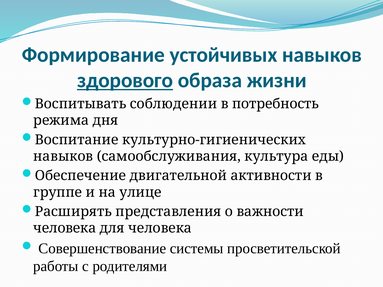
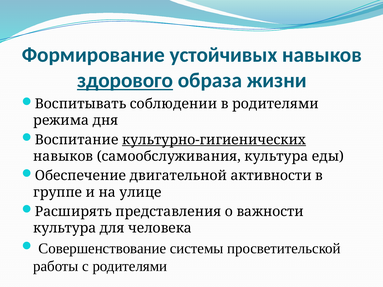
в потребность: потребность -> родителями
культурно-гигиенических underline: none -> present
человека at (65, 228): человека -> культура
